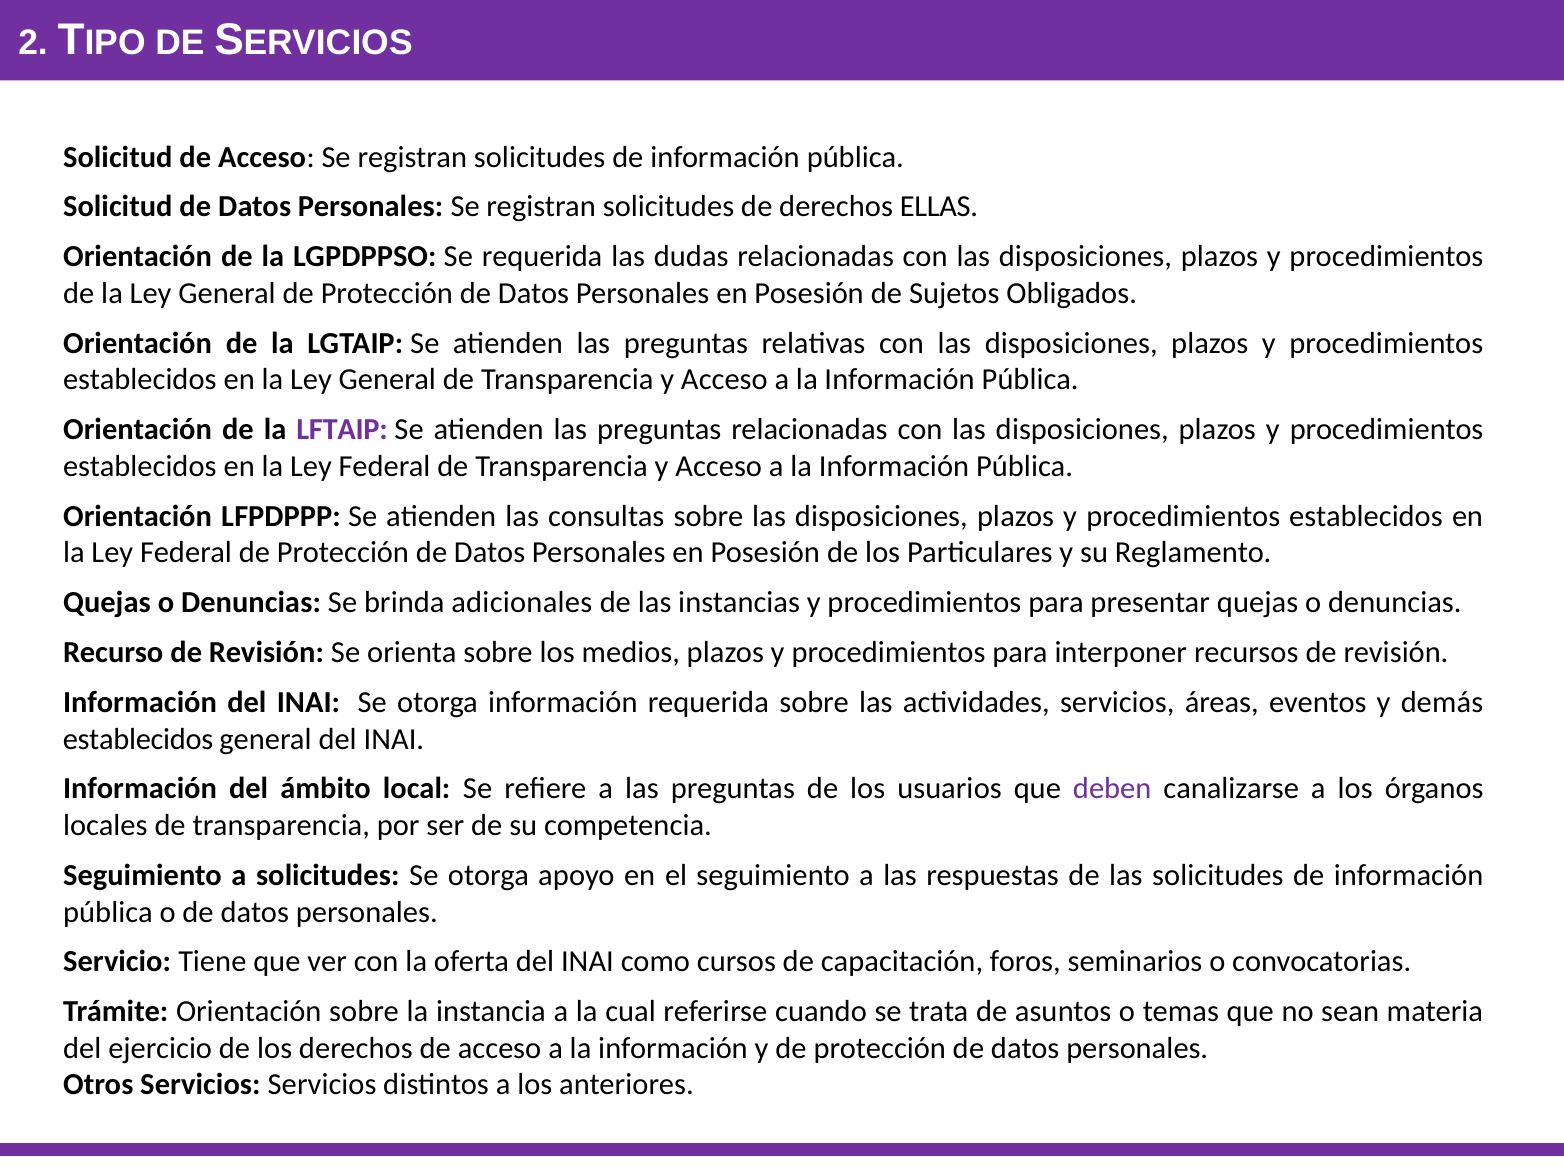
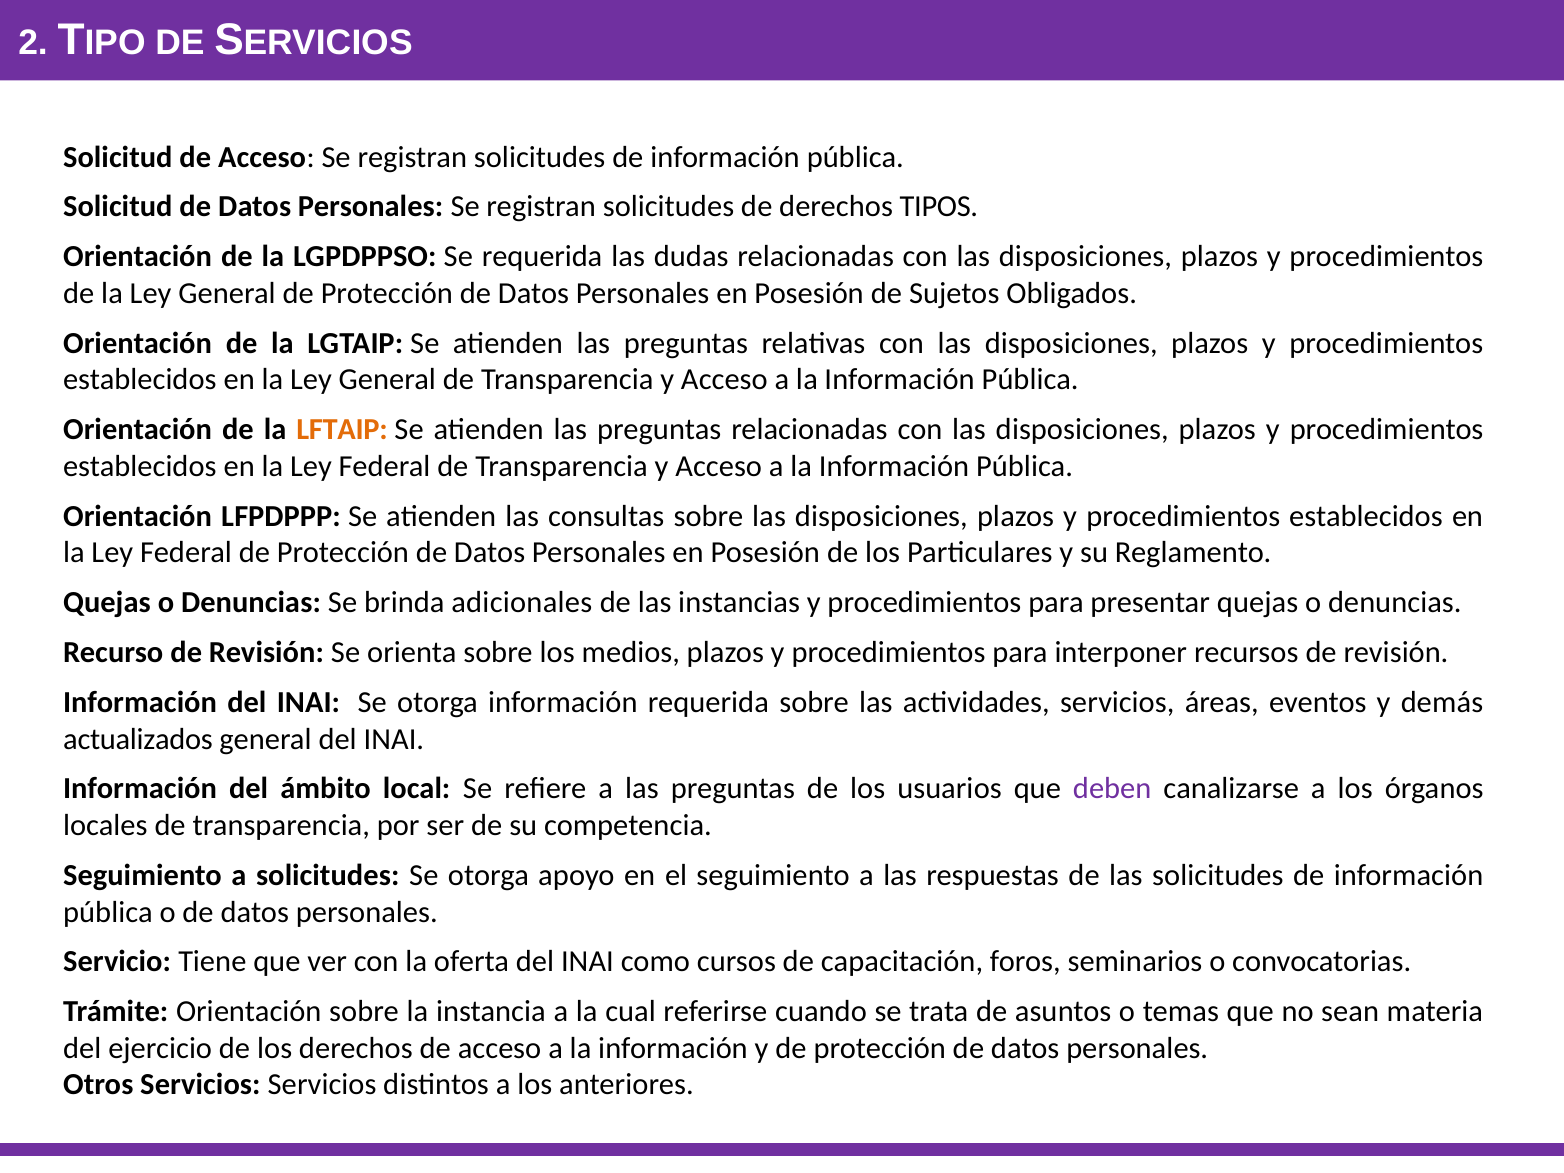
ELLAS: ELLAS -> TIPOS
LFTAIP colour: purple -> orange
establecidos at (138, 739): establecidos -> actualizados
